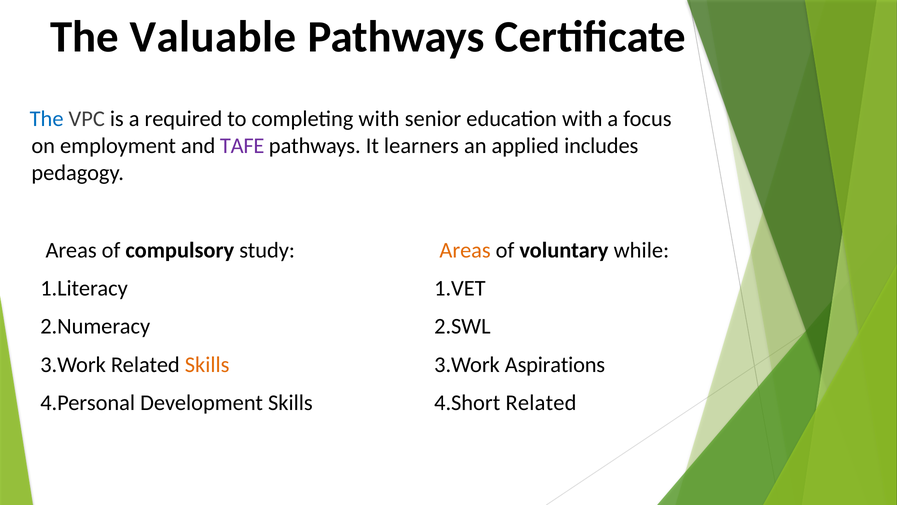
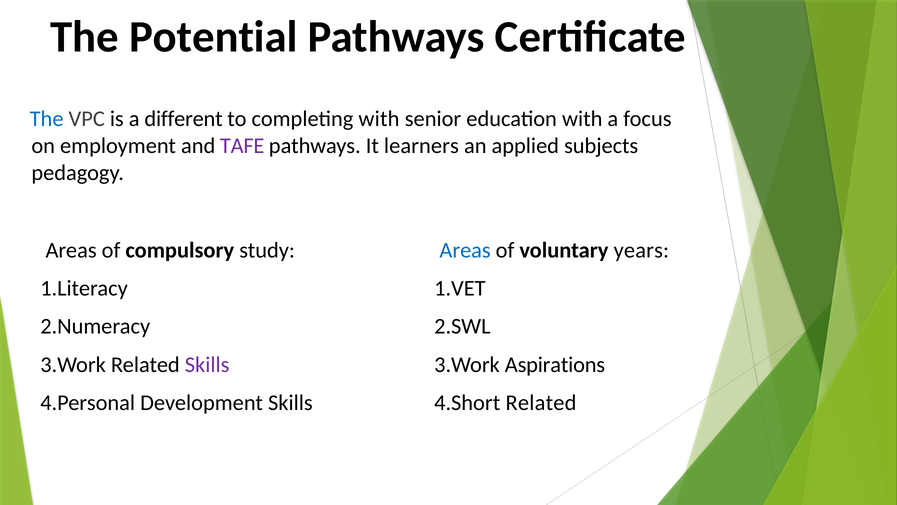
Valuable: Valuable -> Potential
required: required -> different
includes: includes -> subjects
Areas at (465, 250) colour: orange -> blue
while: while -> years
Skills at (207, 364) colour: orange -> purple
